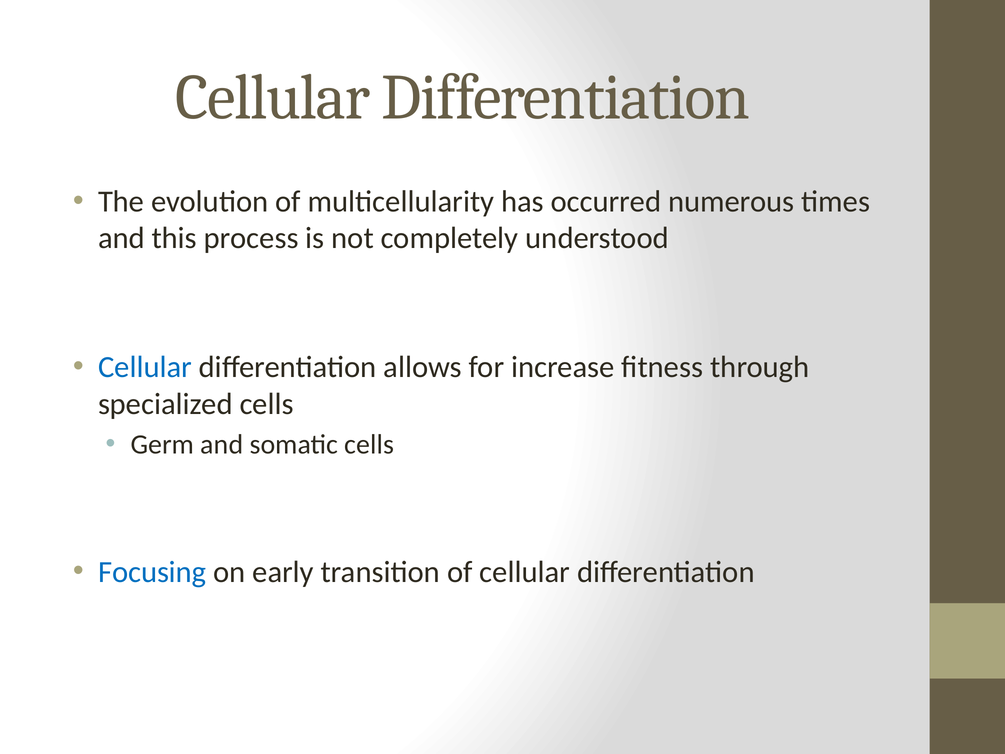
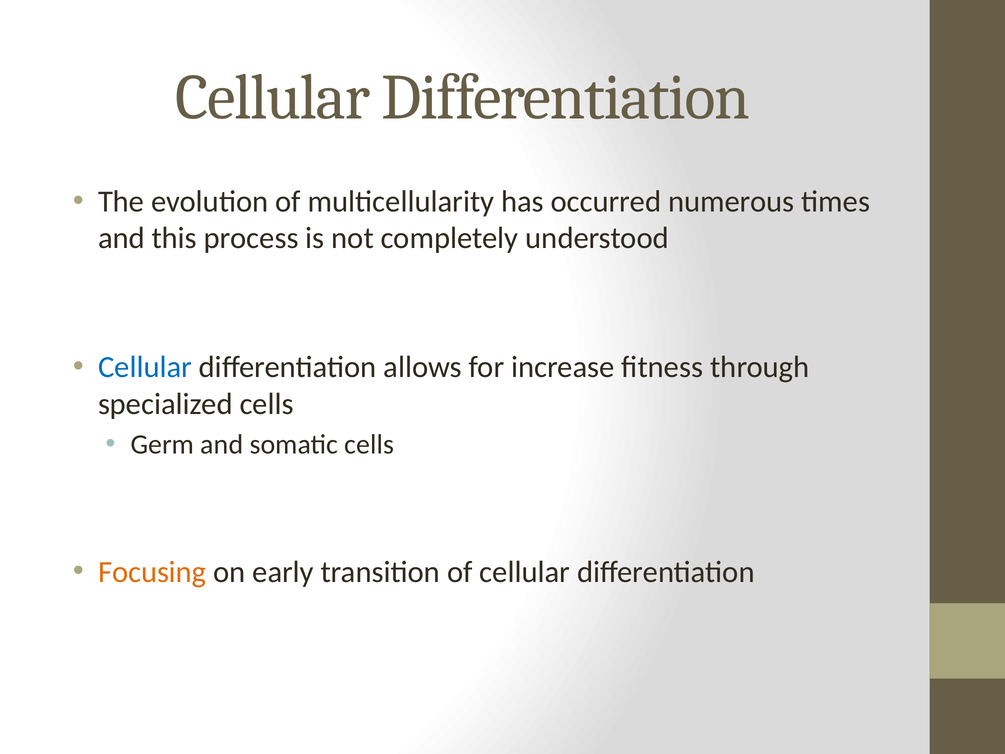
Focusing colour: blue -> orange
